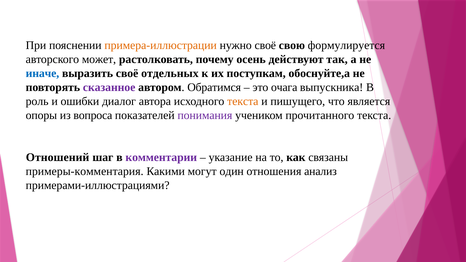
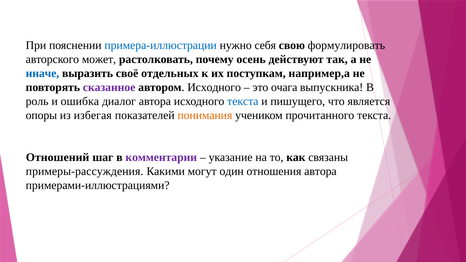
примера-иллюстрации colour: orange -> blue
нужно своё: своё -> себя
формулируется: формулируется -> формулировать
обоснуйте,а: обоснуйте,а -> например,а
автором Обратимся: Обратимся -> Исходного
ошибки: ошибки -> ошибка
текста at (243, 101) colour: orange -> blue
вопроса: вопроса -> избегая
понимания colour: purple -> orange
примеры-комментария: примеры-комментария -> примеры-рассуждения
отношения анализ: анализ -> автора
